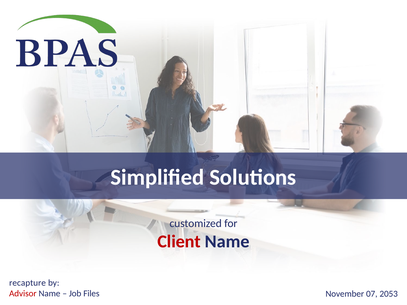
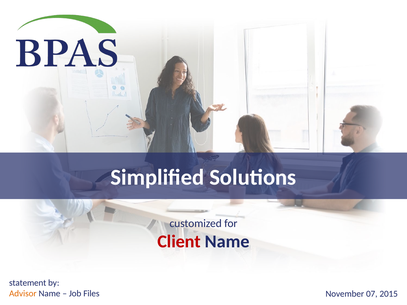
recapture: recapture -> statement
Advisor colour: red -> orange
2053: 2053 -> 2015
